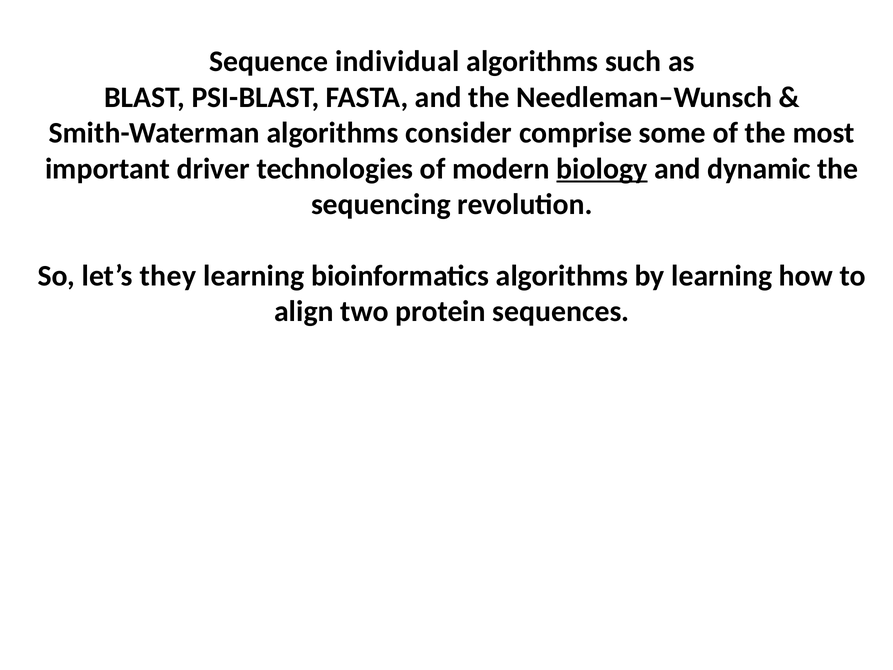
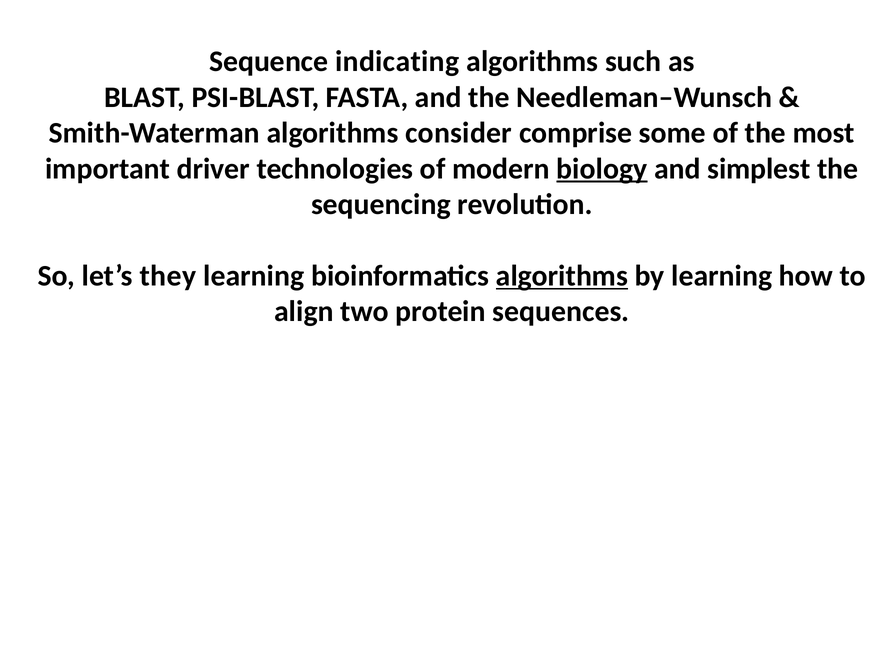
individual: individual -> indicating
dynamic: dynamic -> simplest
algorithms at (562, 276) underline: none -> present
